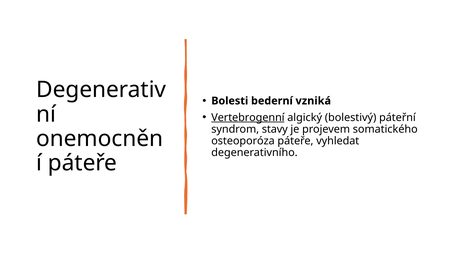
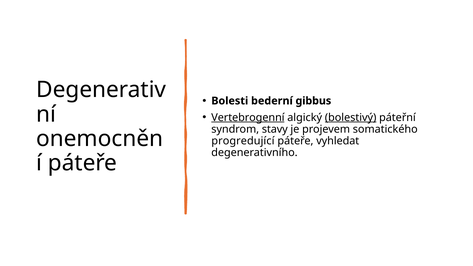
vzniká: vzniká -> gibbus
bolestivý underline: none -> present
osteoporóza: osteoporóza -> progredující
